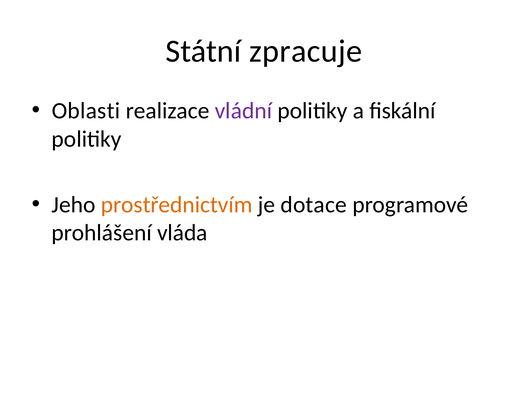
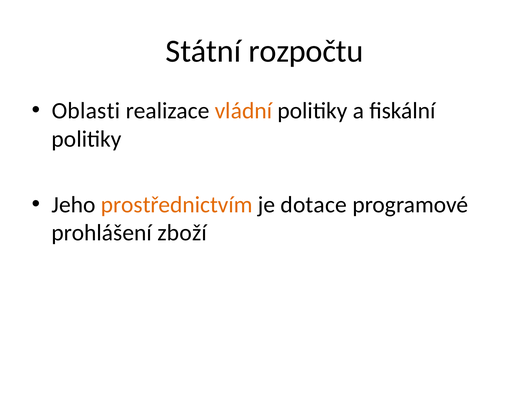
zpracuje: zpracuje -> rozpočtu
vládní colour: purple -> orange
vláda: vláda -> zboží
